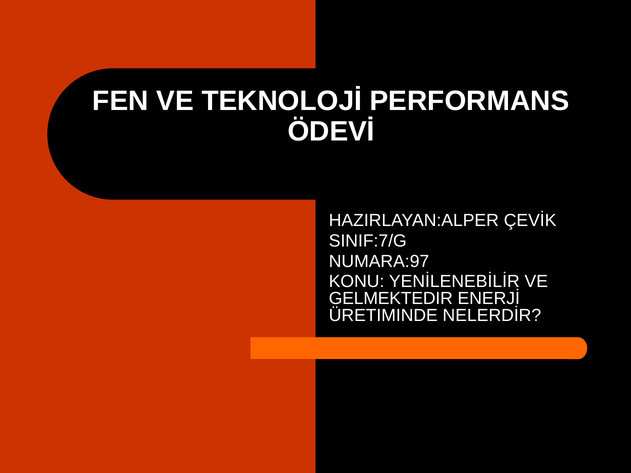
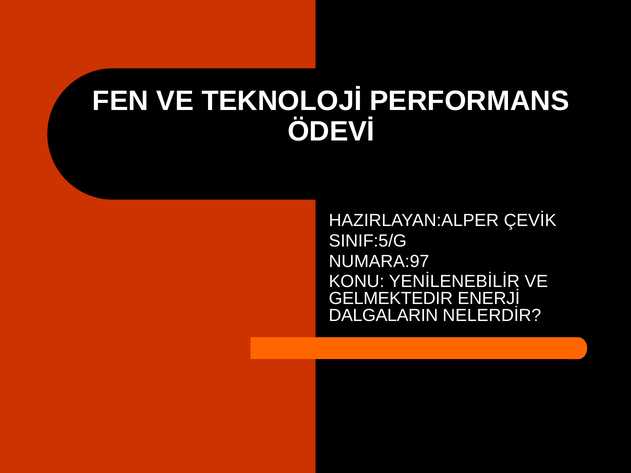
SINIF:7/G: SINIF:7/G -> SINIF:5/G
ÜRETIMINDE: ÜRETIMINDE -> DALGALARIN
